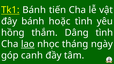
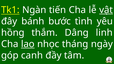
Bánh at (34, 10): Bánh -> Ngàn
vật underline: none -> present
hoặc: hoặc -> bước
Dâng tình: tình -> linh
